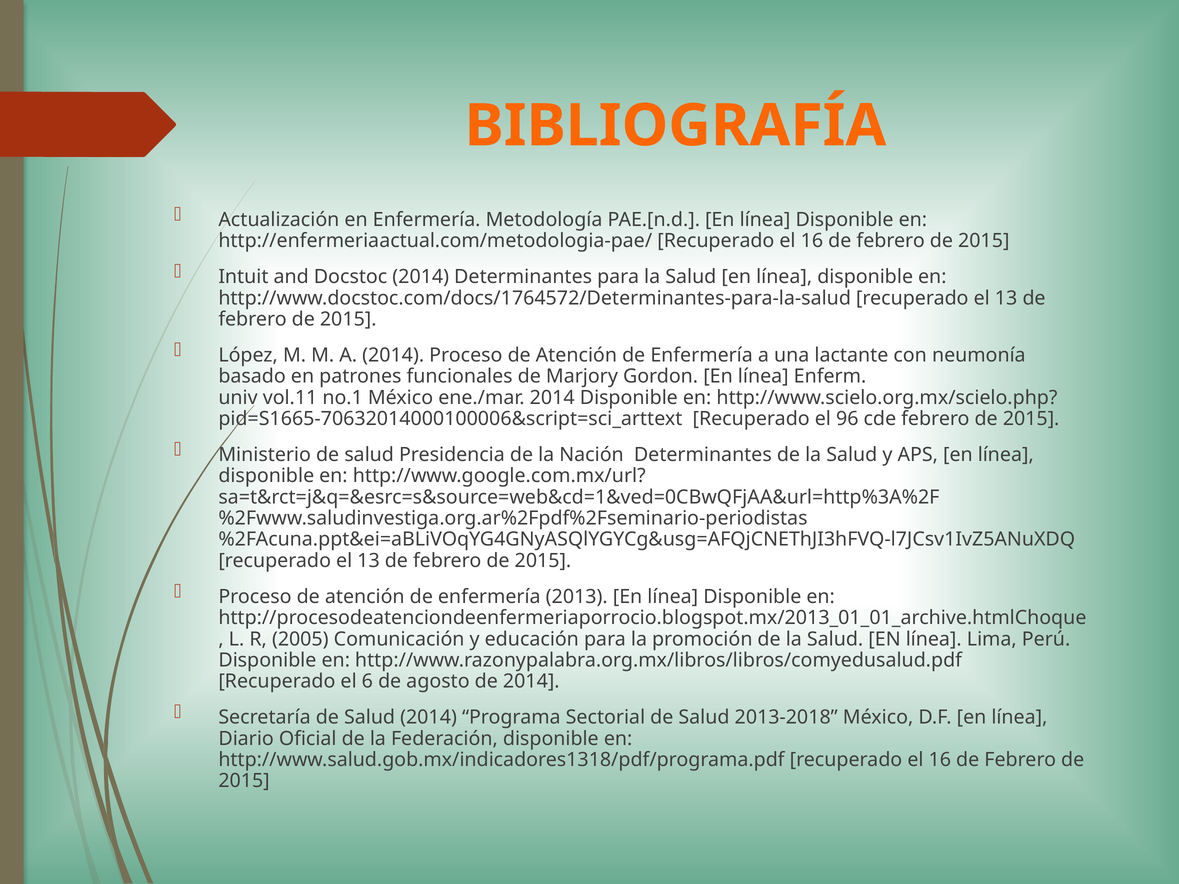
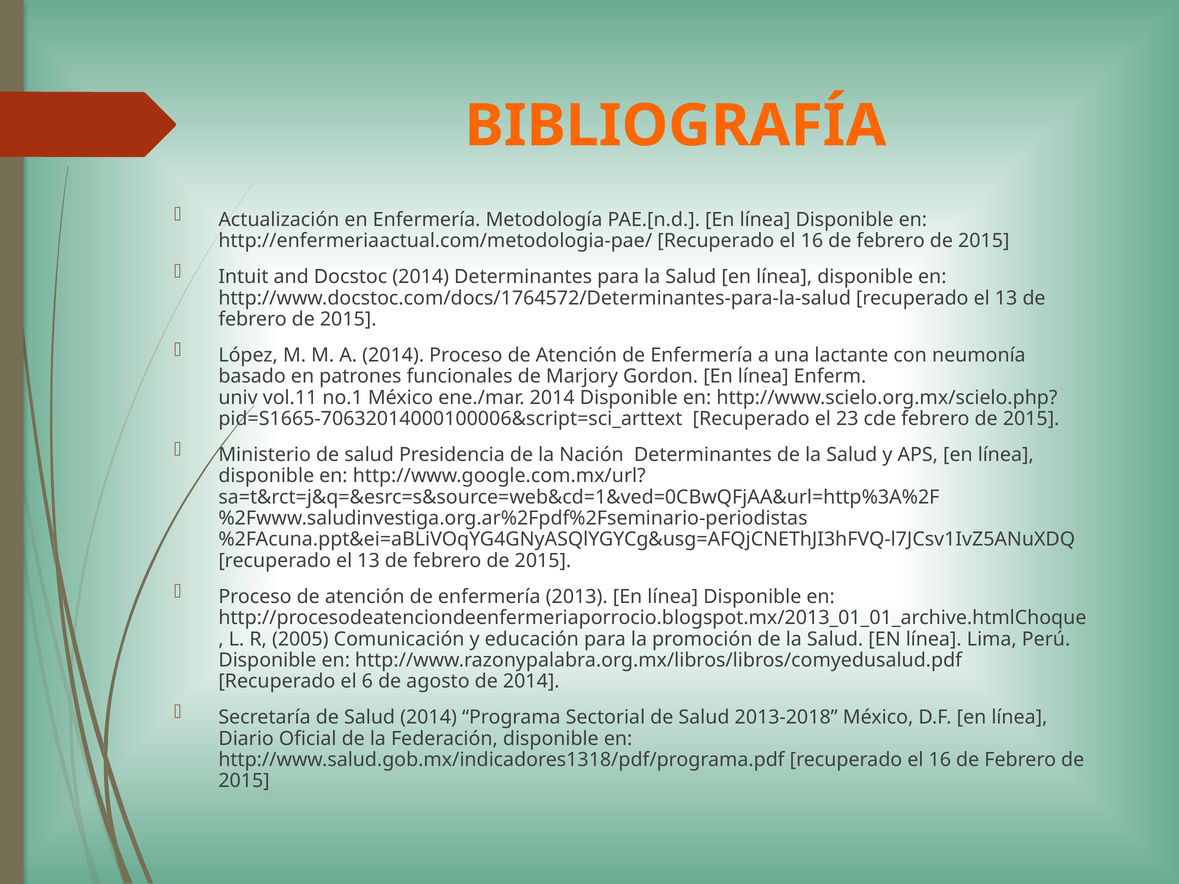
96: 96 -> 23
